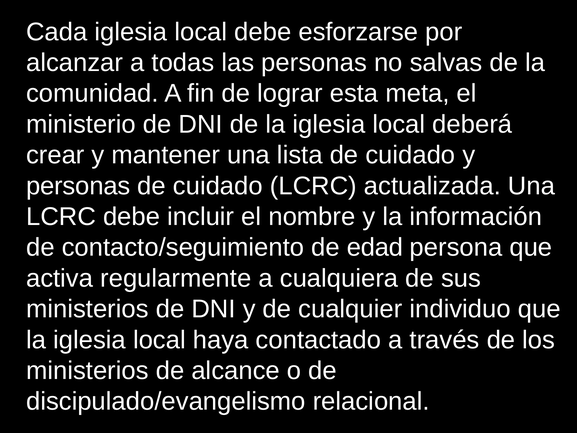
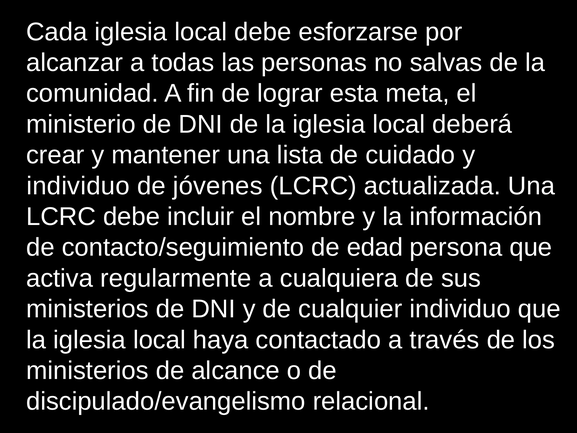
personas at (78, 186): personas -> individuo
cuidado at (218, 186): cuidado -> jóvenes
